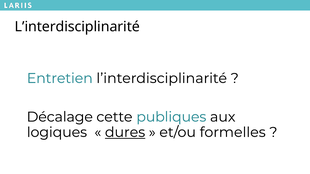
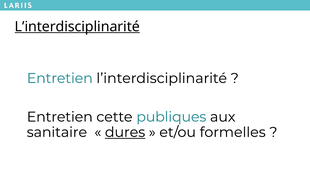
L’interdisciplinarité at (77, 27) underline: none -> present
Décalage at (60, 117): Décalage -> Entretien
logiques: logiques -> sanitaire
